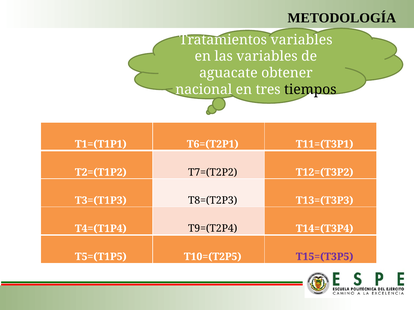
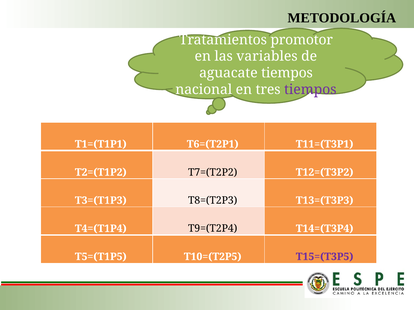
Tratamientos variables: variables -> promotor
aguacate obtener: obtener -> tiempos
tiempos at (310, 90) colour: black -> purple
